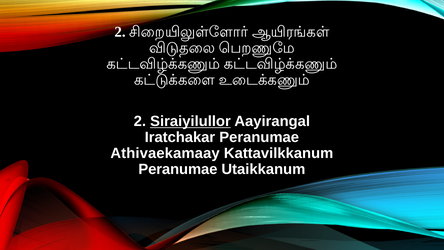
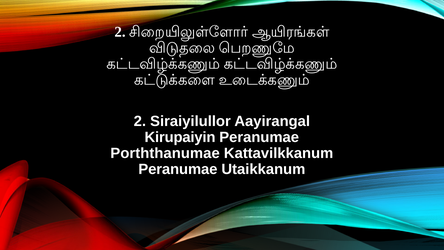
Siraiyilullor underline: present -> none
Iratchakar: Iratchakar -> Kirupaiyin
Athivaekamaay: Athivaekamaay -> Porththanumae
